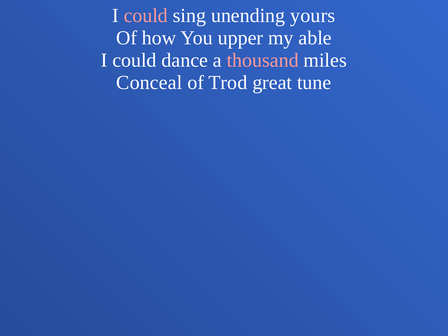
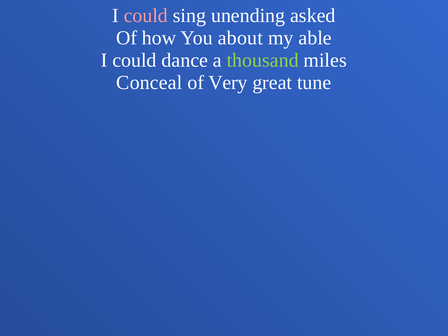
yours: yours -> asked
upper: upper -> about
thousand colour: pink -> light green
Trod: Trod -> Very
